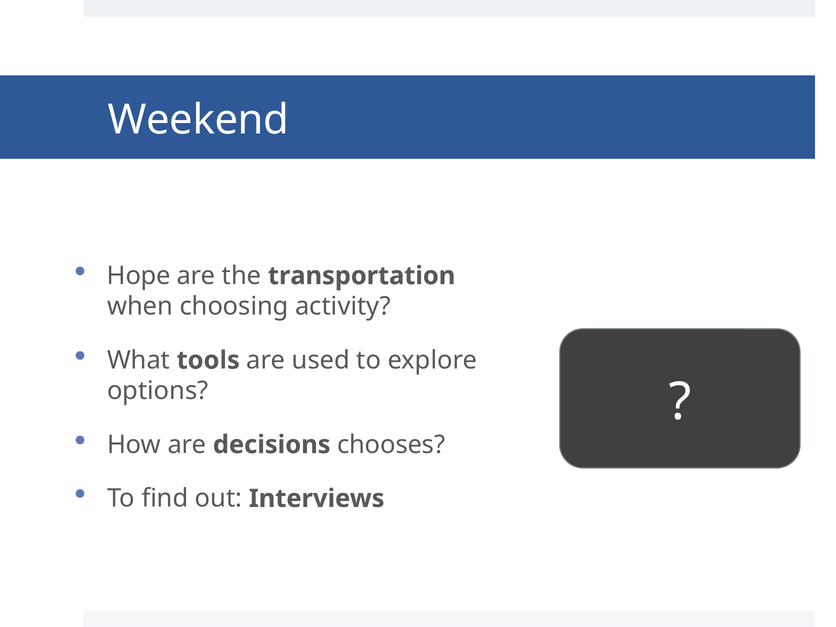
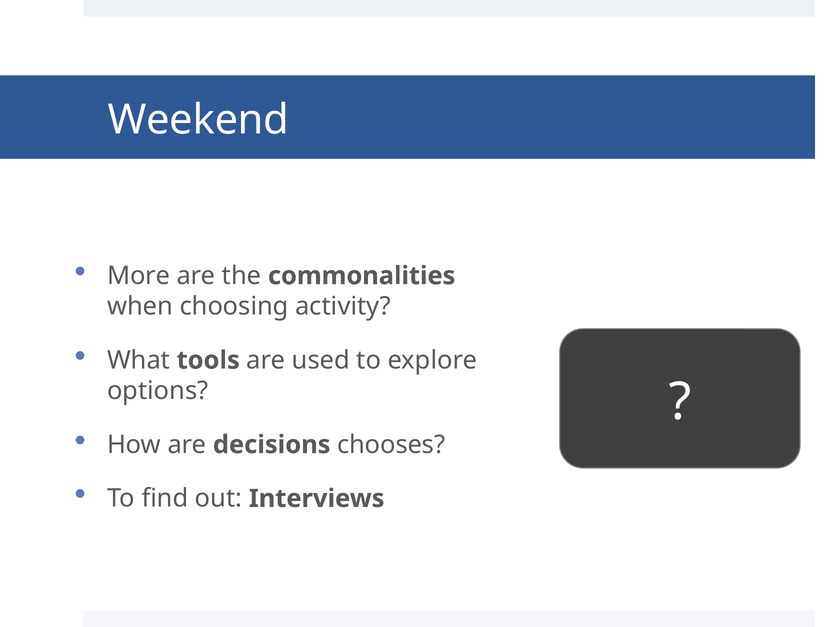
Hope: Hope -> More
transportation: transportation -> commonalities
